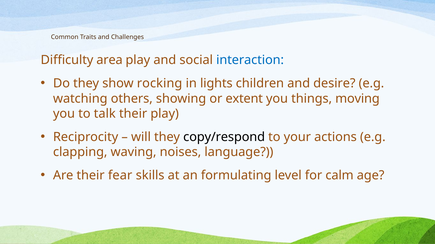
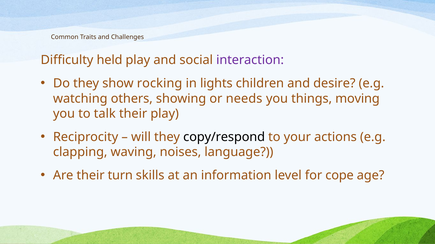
area: area -> held
interaction colour: blue -> purple
extent: extent -> needs
fear: fear -> turn
formulating: formulating -> information
calm: calm -> cope
